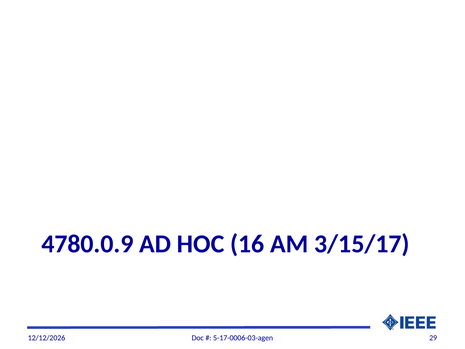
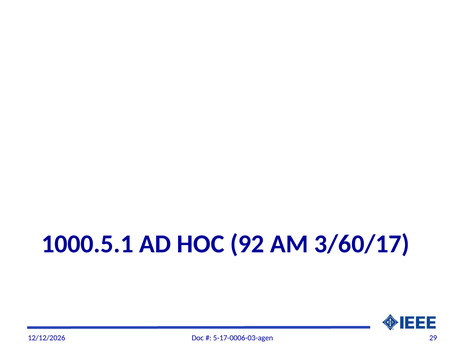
4780.0.9: 4780.0.9 -> 1000.5.1
16: 16 -> 92
3/15/17: 3/15/17 -> 3/60/17
